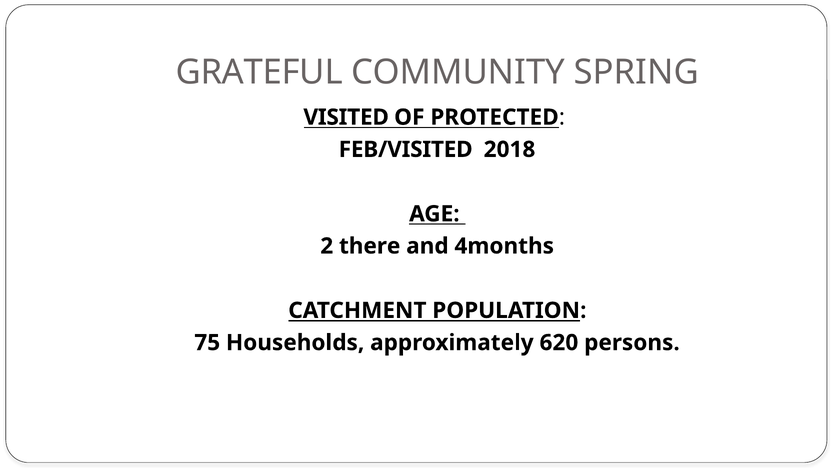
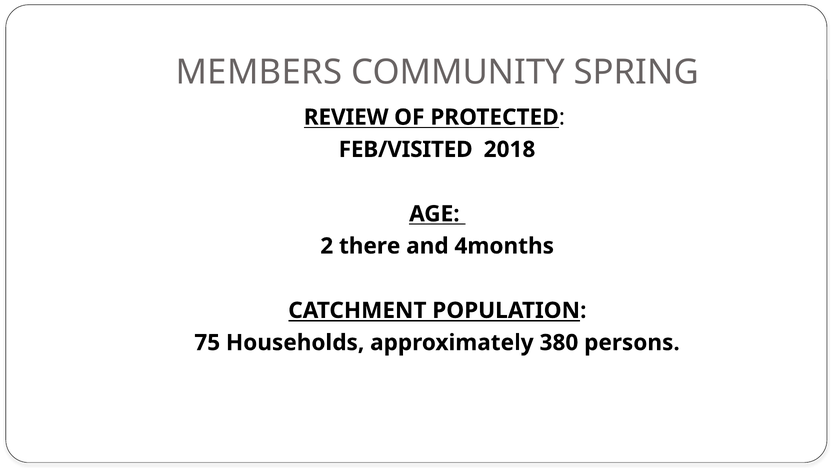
GRATEFUL: GRATEFUL -> MEMBERS
VISITED: VISITED -> REVIEW
620: 620 -> 380
